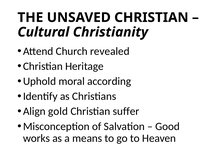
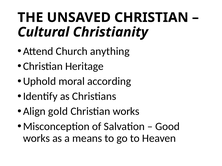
revealed: revealed -> anything
Christian suffer: suffer -> works
